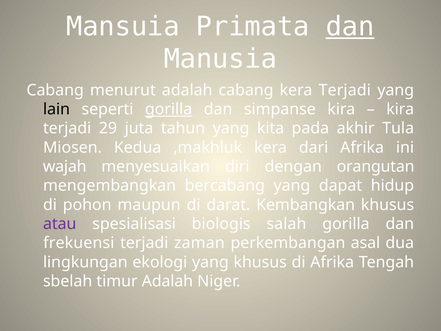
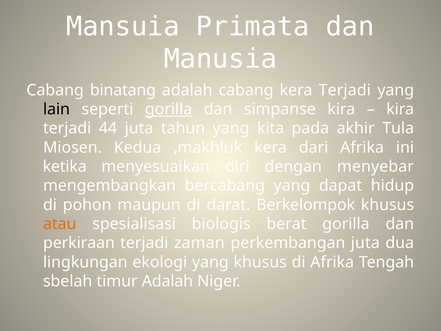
dan at (350, 27) underline: present -> none
menurut: menurut -> binatang
29: 29 -> 44
wajah: wajah -> ketika
orangutan: orangutan -> menyebar
Kembangkan: Kembangkan -> Berkelompok
atau colour: purple -> orange
salah: salah -> berat
frekuensi: frekuensi -> perkiraan
perkembangan asal: asal -> juta
